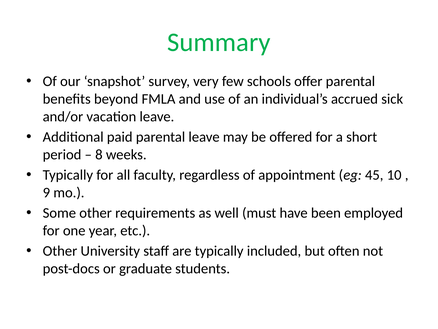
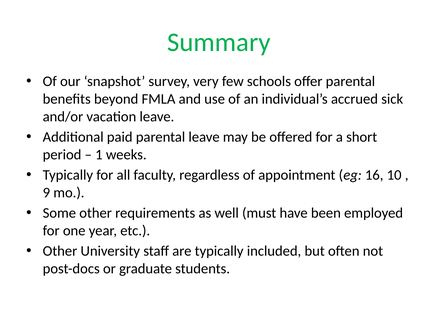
8: 8 -> 1
45: 45 -> 16
